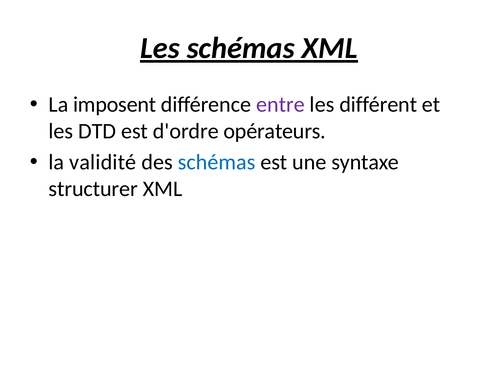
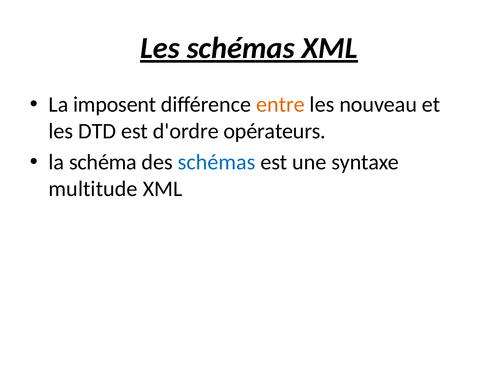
entre colour: purple -> orange
différent: différent -> nouveau
validité: validité -> schéma
structurer: structurer -> multitude
